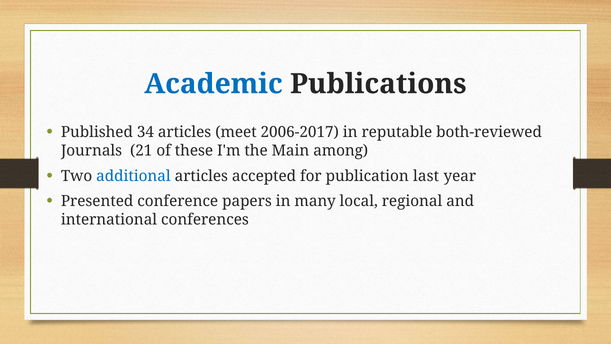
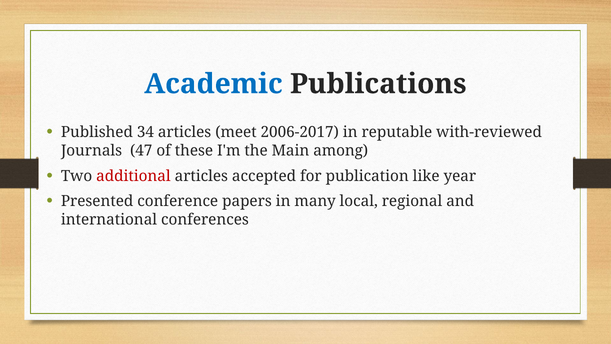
both-reviewed: both-reviewed -> with-reviewed
21: 21 -> 47
additional colour: blue -> red
last: last -> like
